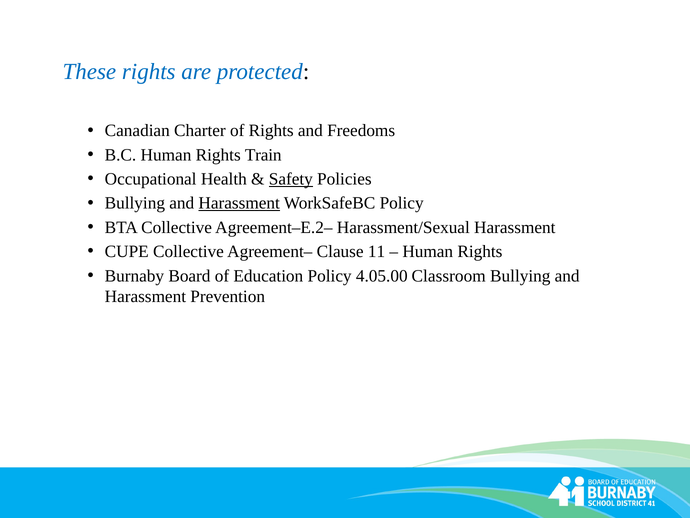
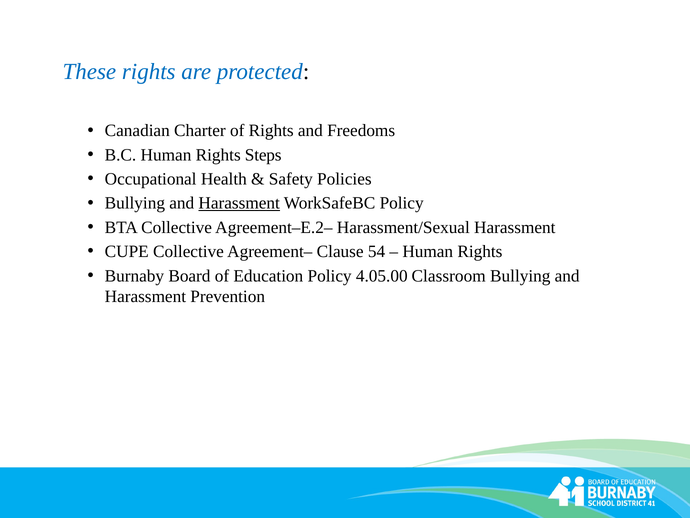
Train: Train -> Steps
Safety underline: present -> none
11: 11 -> 54
